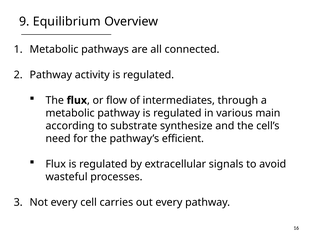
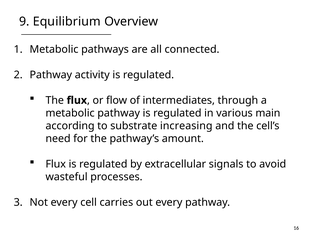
synthesize: synthesize -> increasing
efficient: efficient -> amount
